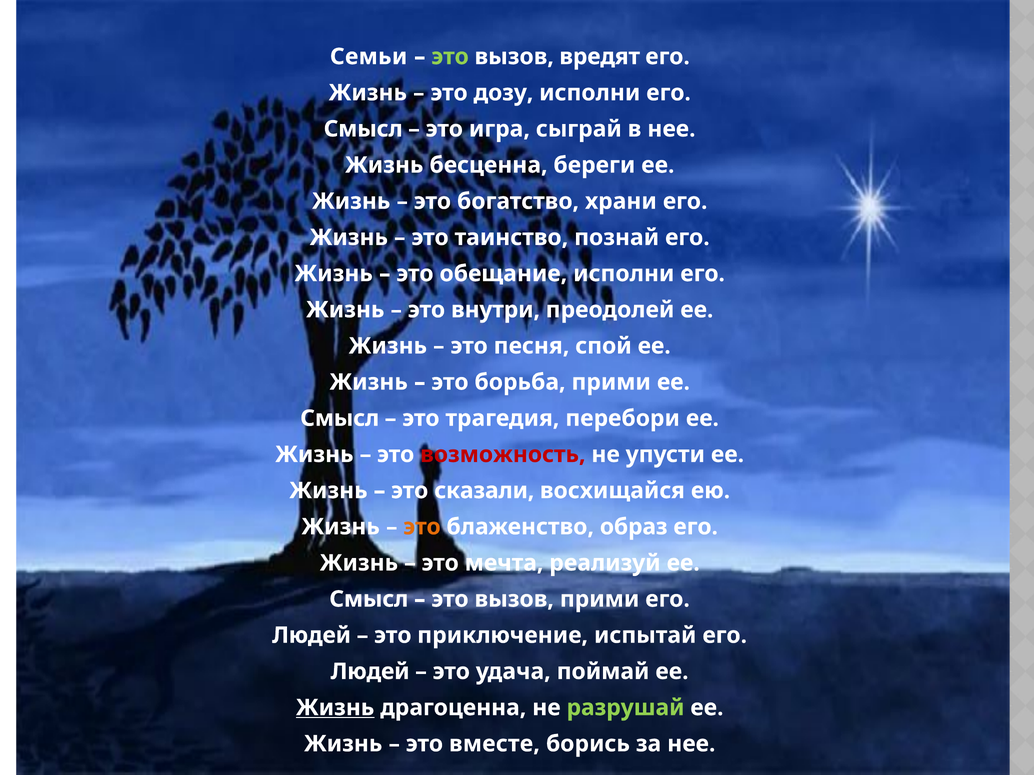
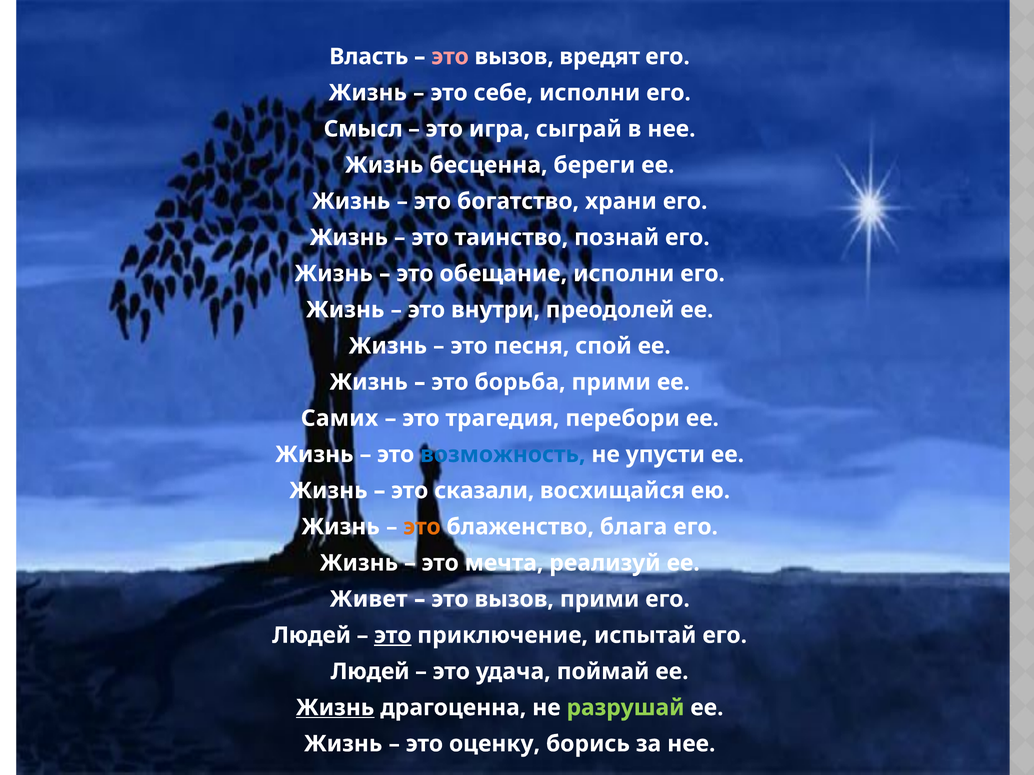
Семьи: Семьи -> Власть
это at (450, 57) colour: light green -> pink
дозу: дозу -> себе
Смысл at (340, 419): Смысл -> Самих
возможность colour: red -> blue
образ: образ -> блага
Смысл at (369, 600): Смысл -> Живет
это at (393, 636) underline: none -> present
вместе: вместе -> оценку
